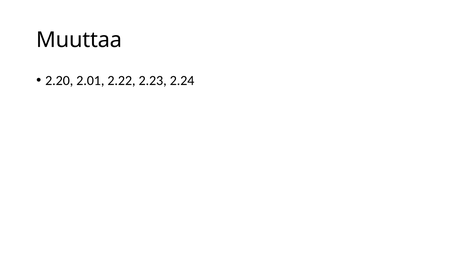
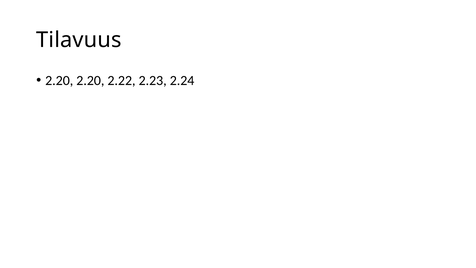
Muuttaa: Muuttaa -> Tilavuus
2.20 2.01: 2.01 -> 2.20
